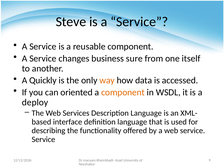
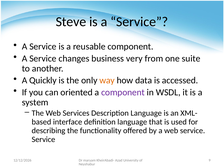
sure: sure -> very
itself: itself -> suite
component at (123, 92) colour: orange -> purple
deploy: deploy -> system
